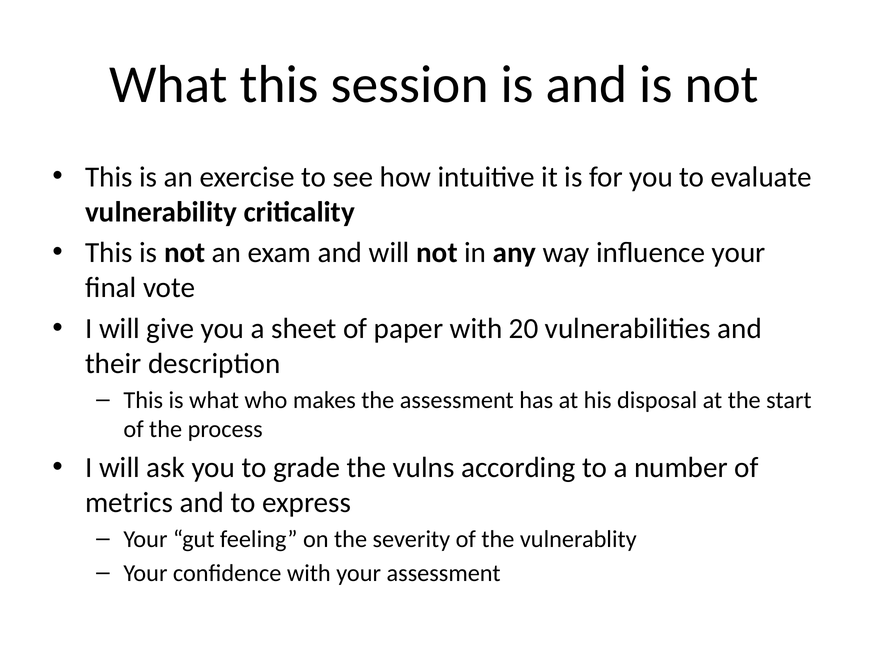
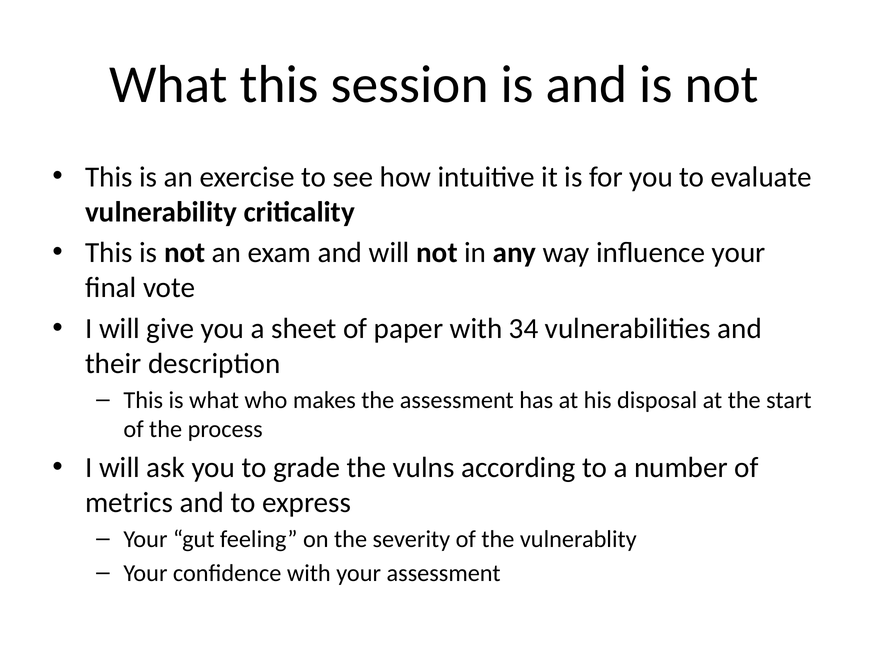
20: 20 -> 34
